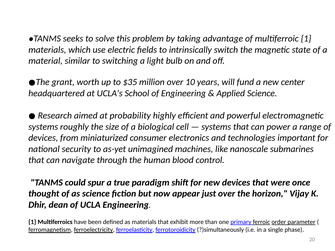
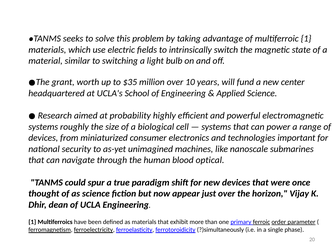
control: control -> optical
